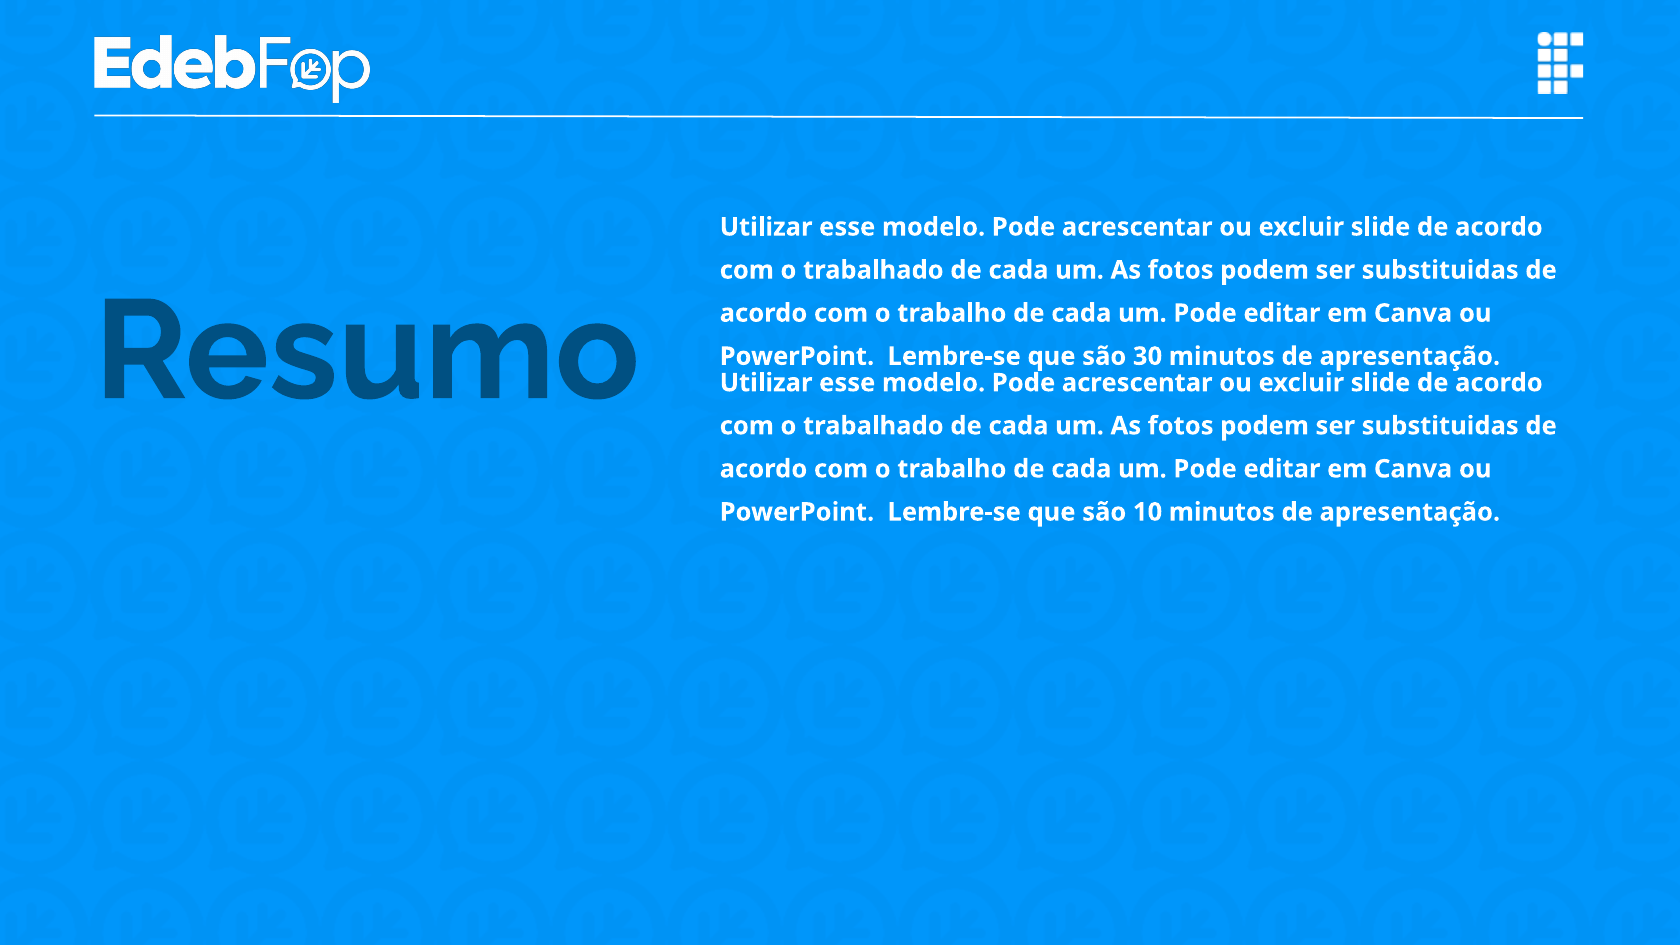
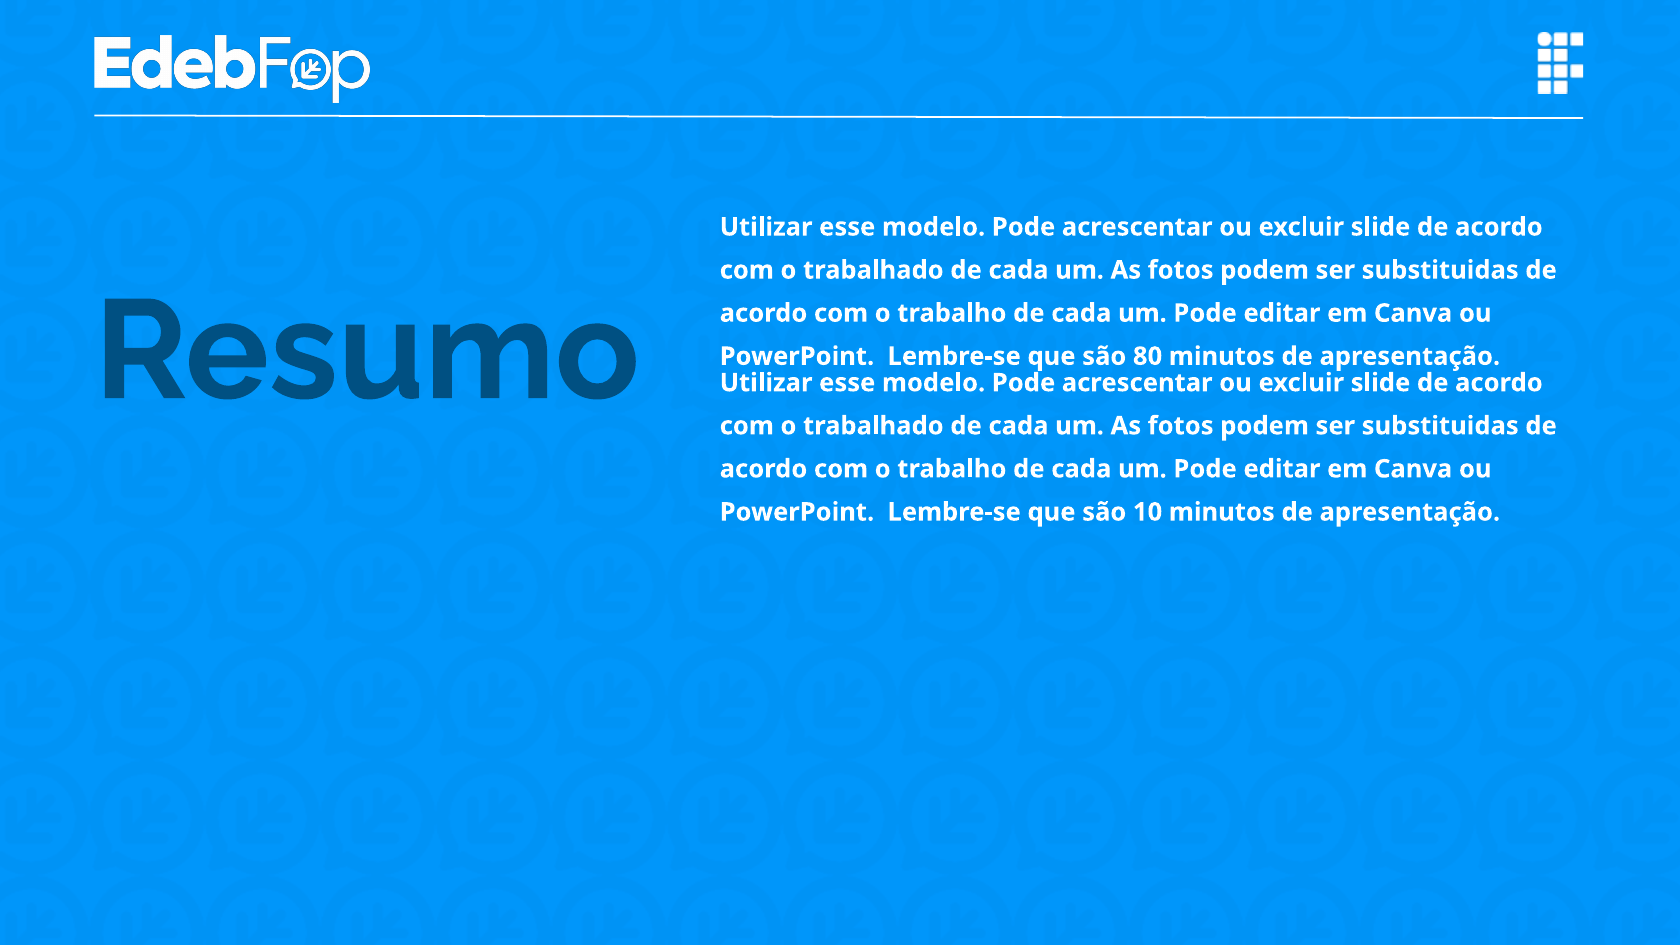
30: 30 -> 80
